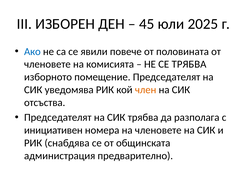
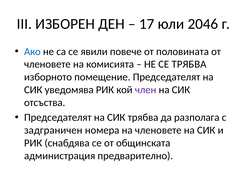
45: 45 -> 17
2025: 2025 -> 2046
член colour: orange -> purple
инициативен: инициативен -> задграничен
